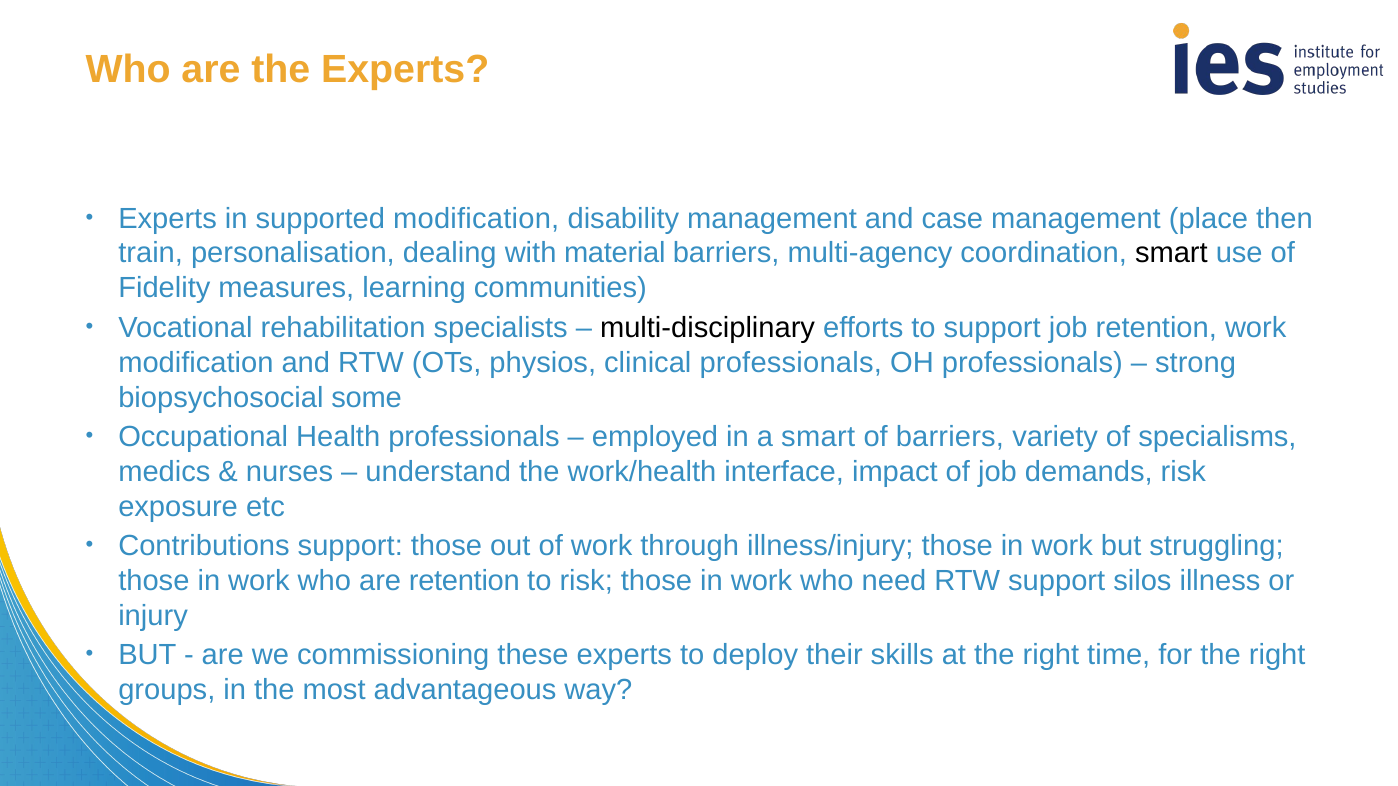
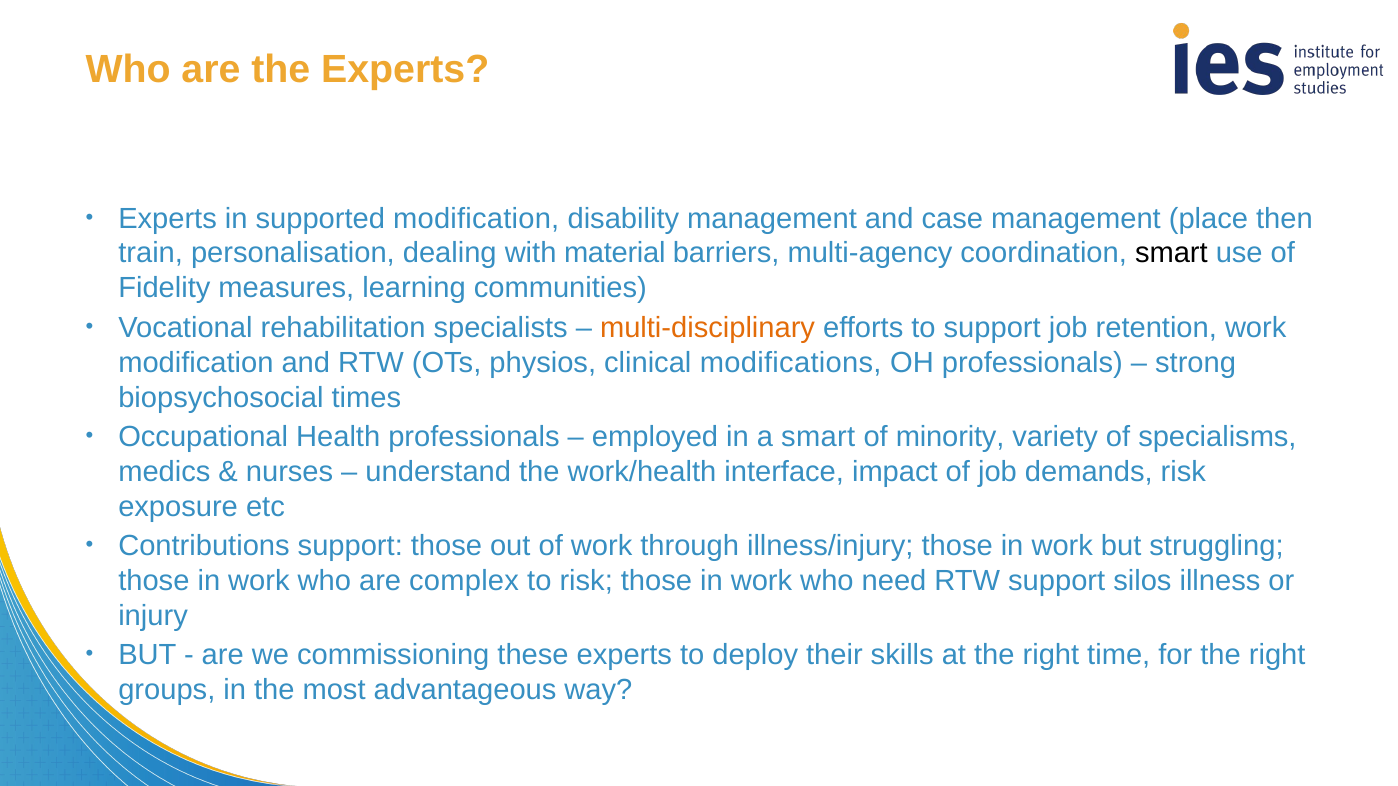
multi-disciplinary colour: black -> orange
clinical professionals: professionals -> modifications
some: some -> times
of barriers: barriers -> minority
are retention: retention -> complex
